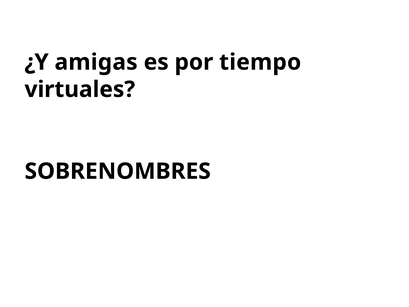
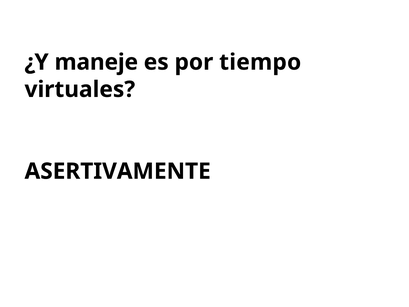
amigas: amigas -> maneje
SOBRENOMBRES: SOBRENOMBRES -> ASERTIVAMENTE
